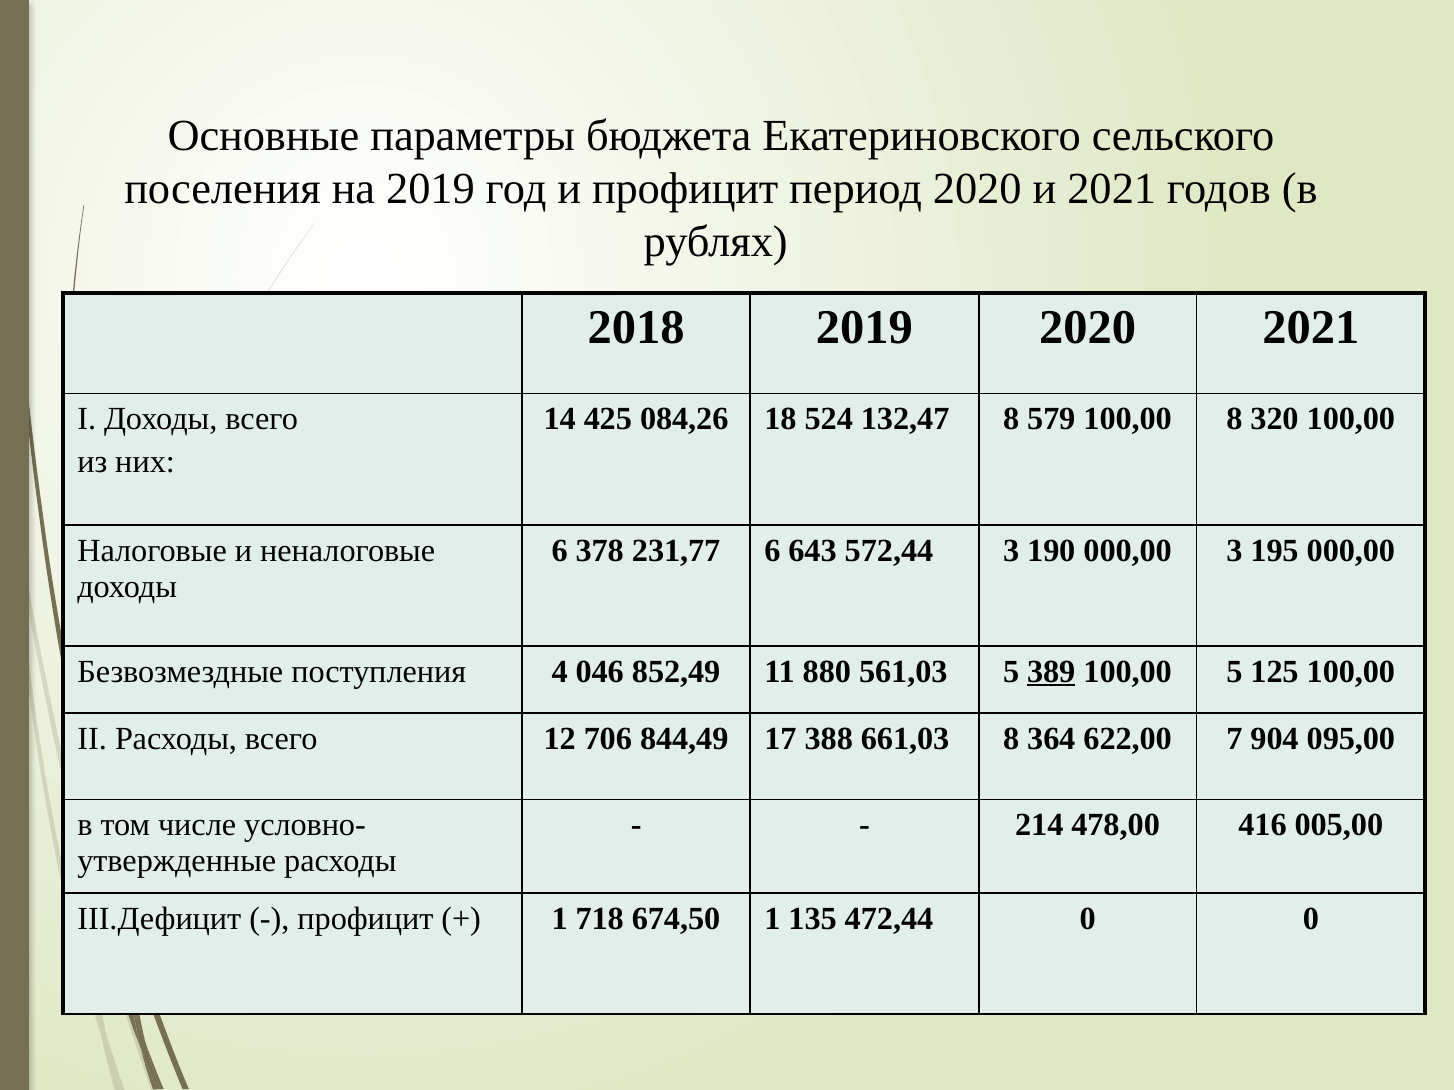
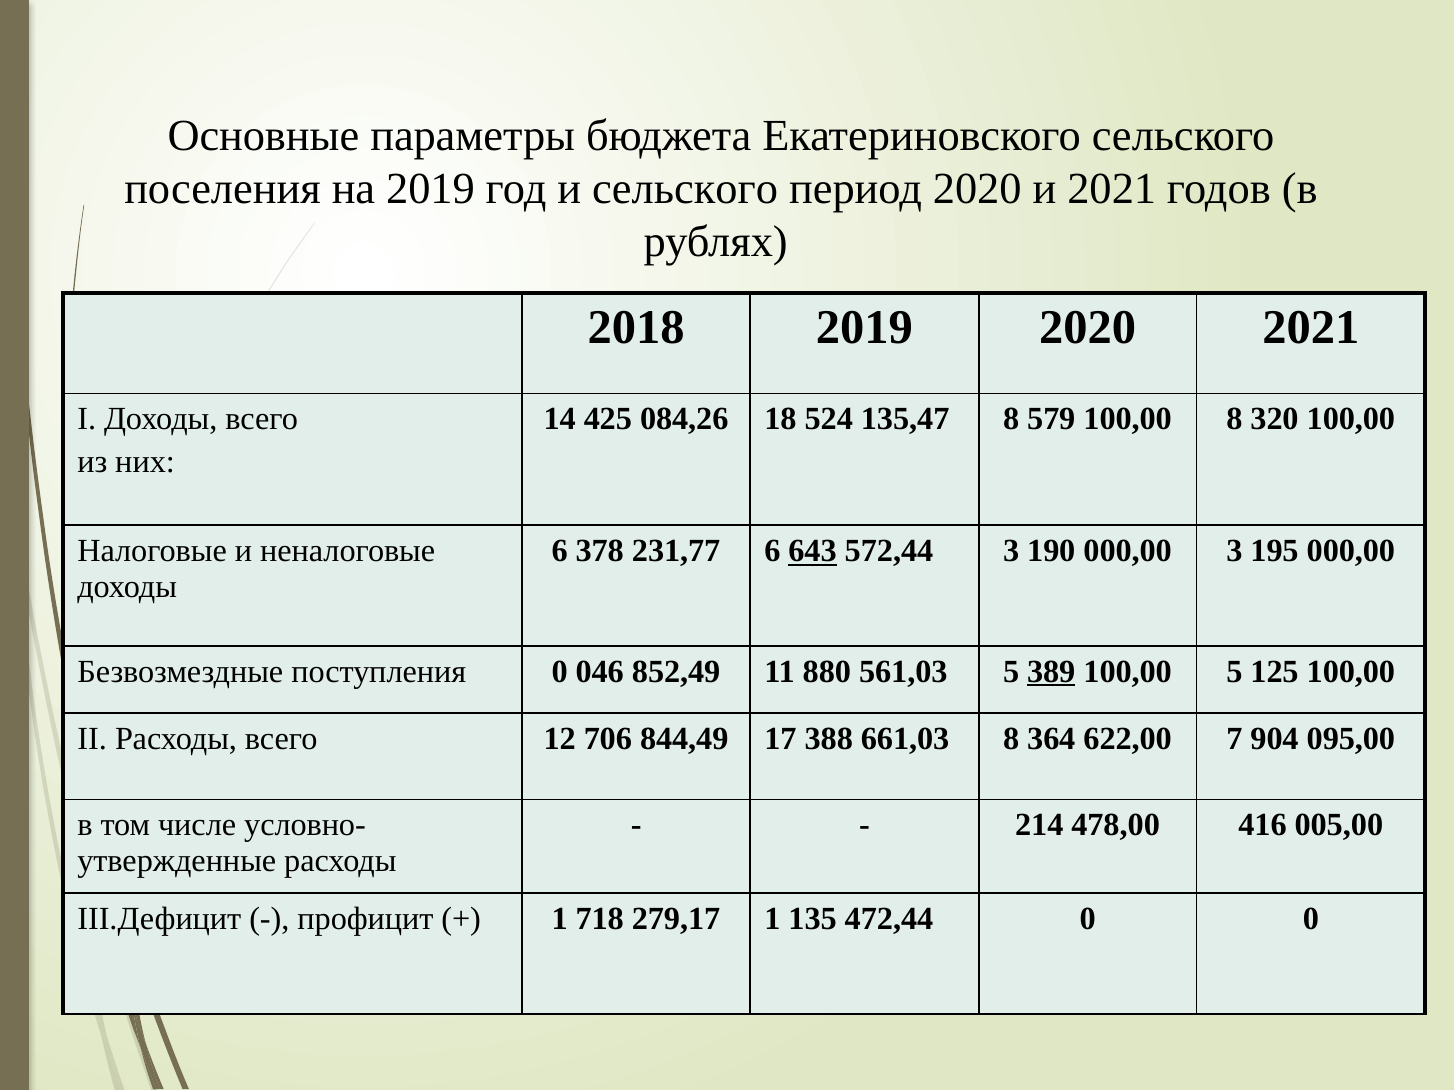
и профицит: профицит -> сельского
132,47: 132,47 -> 135,47
643 underline: none -> present
поступления 4: 4 -> 0
674,50: 674,50 -> 279,17
